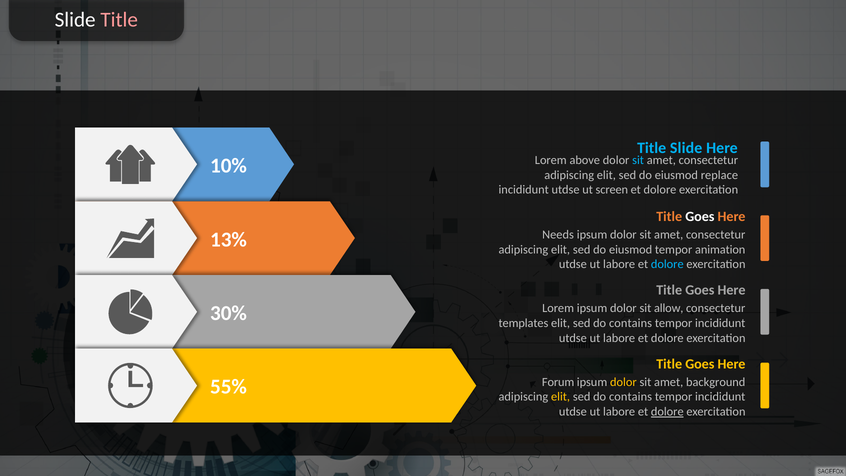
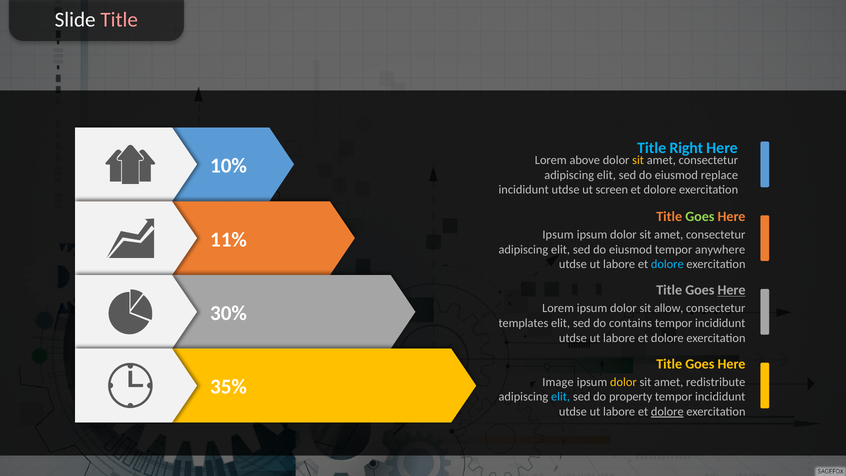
Title Slide: Slide -> Right
sit at (638, 160) colour: light blue -> yellow
Goes at (700, 216) colour: white -> light green
Needs at (558, 235): Needs -> Ipsum
13%: 13% -> 11%
animation: animation -> anywhere
Here at (732, 290) underline: none -> present
Forum: Forum -> Image
background: background -> redistribute
55%: 55% -> 35%
elit at (561, 397) colour: yellow -> light blue
contains at (631, 397): contains -> property
